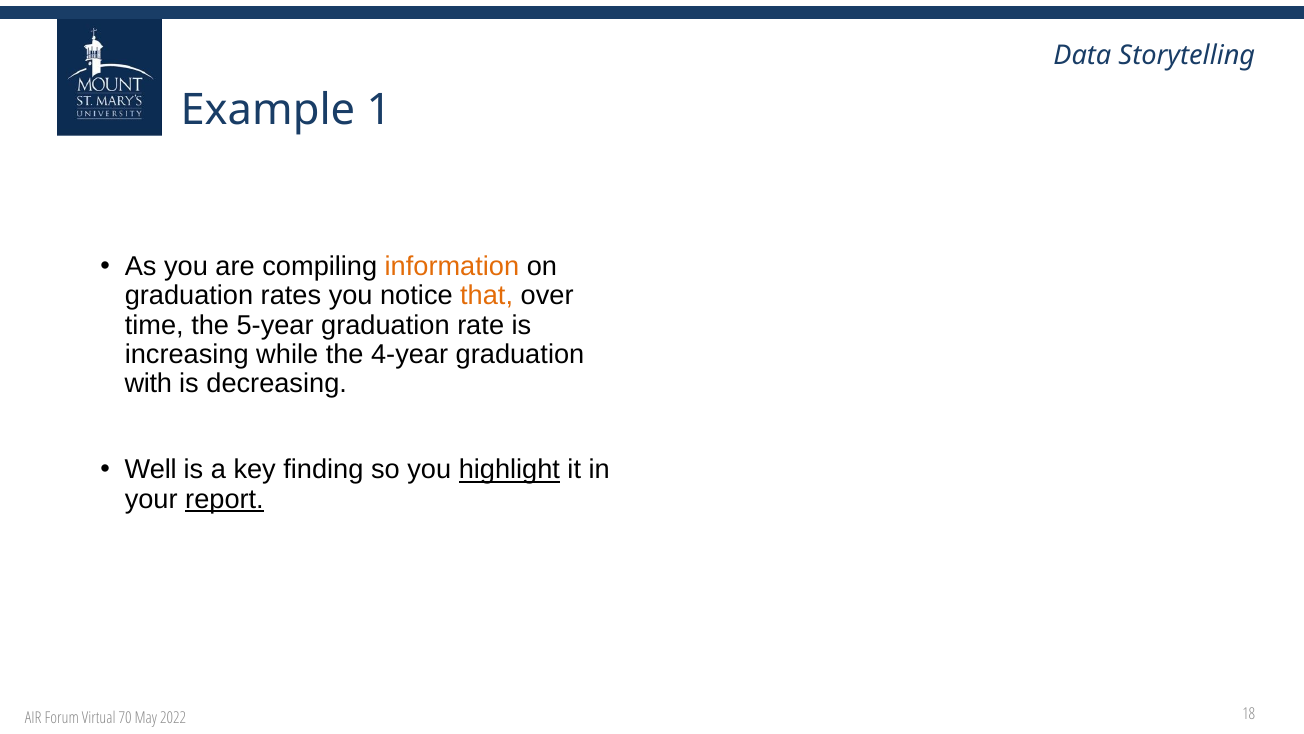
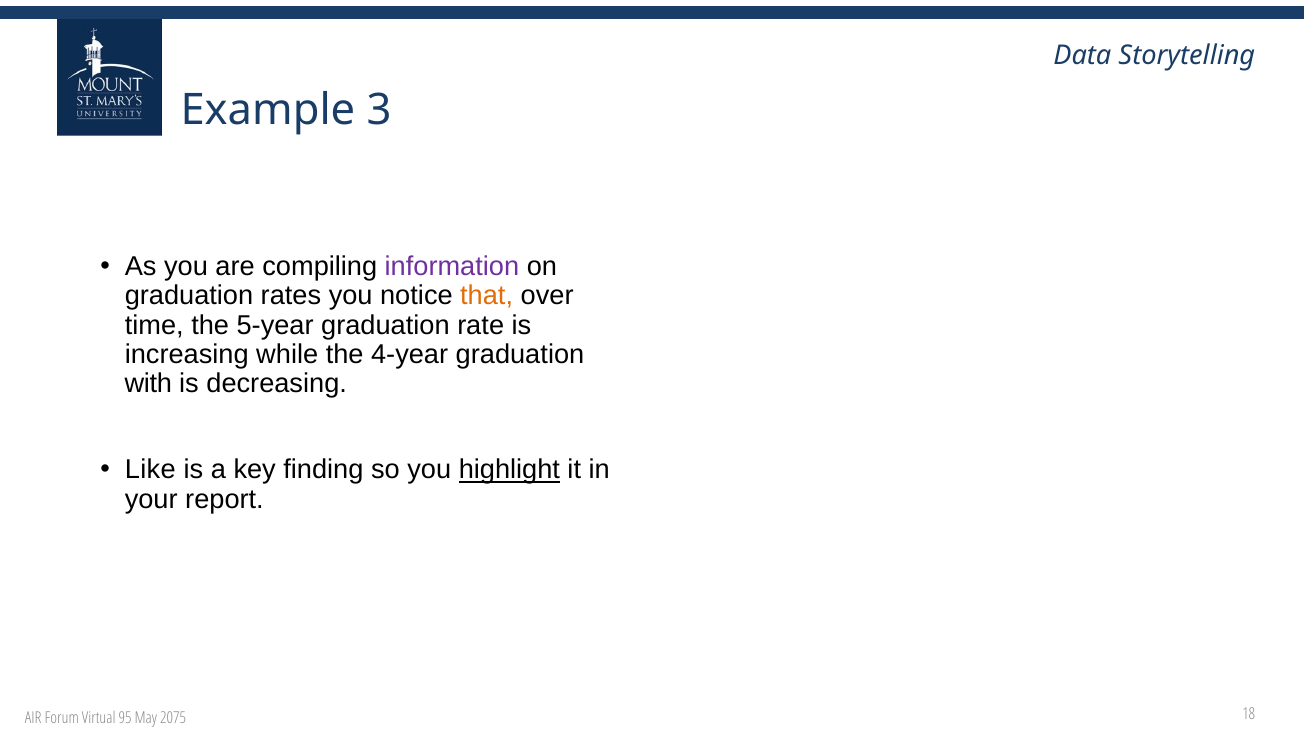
1: 1 -> 3
information colour: orange -> purple
Well: Well -> Like
report underline: present -> none
70: 70 -> 95
2022: 2022 -> 2075
